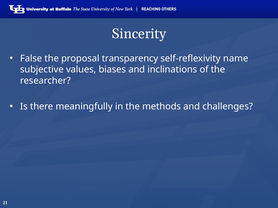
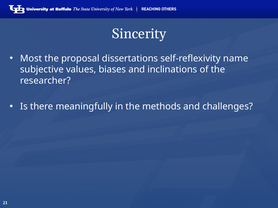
False: False -> Most
transparency: transparency -> dissertations
